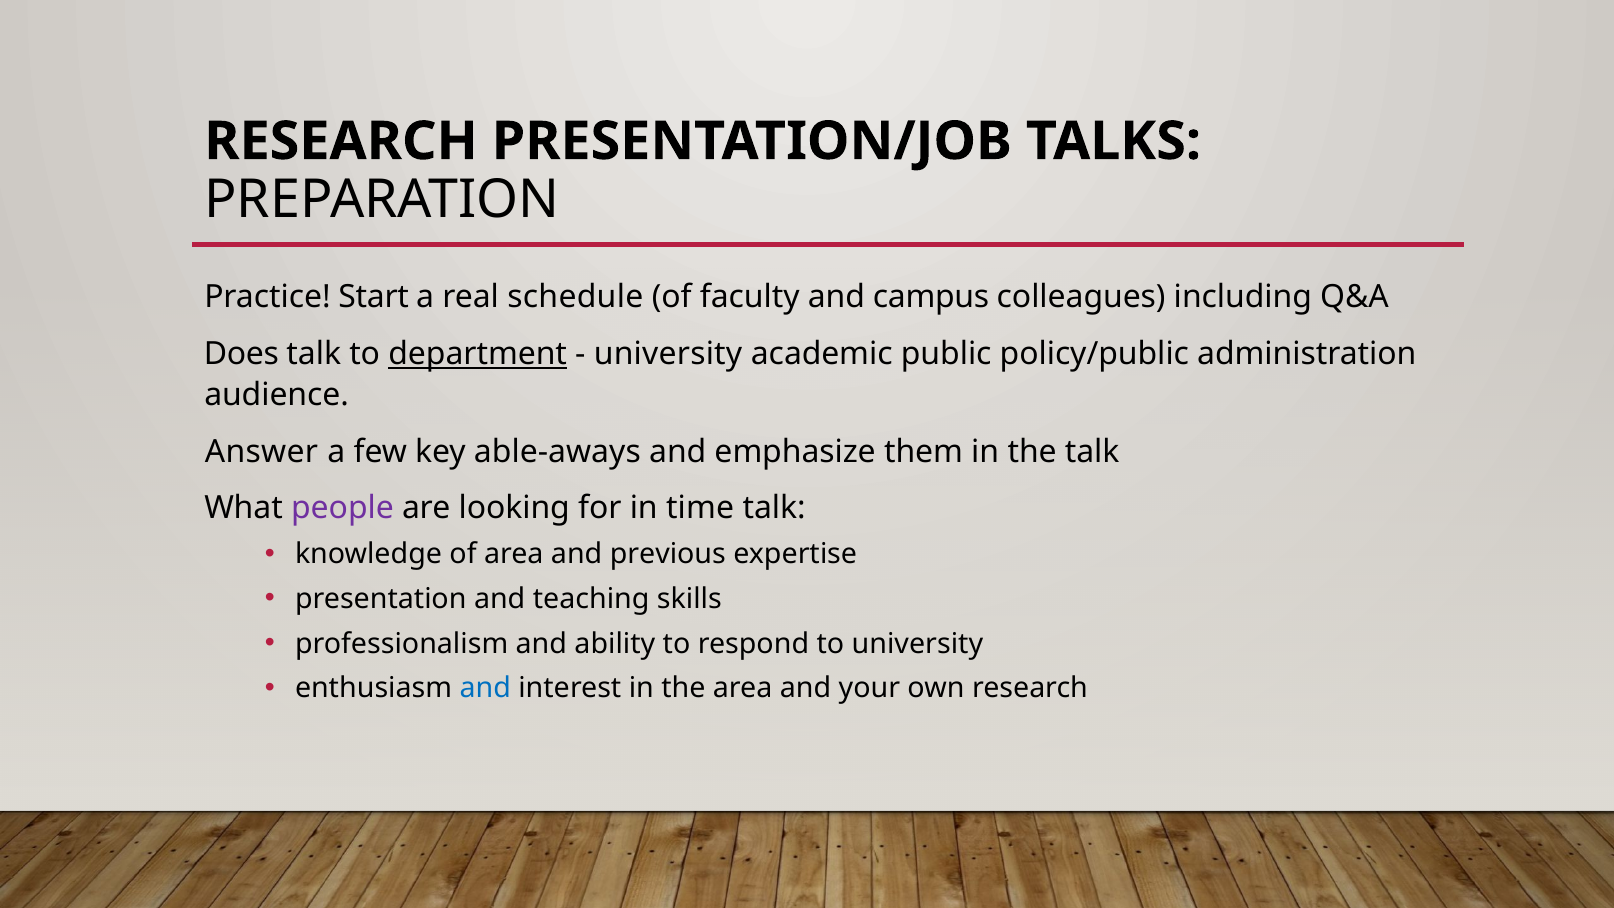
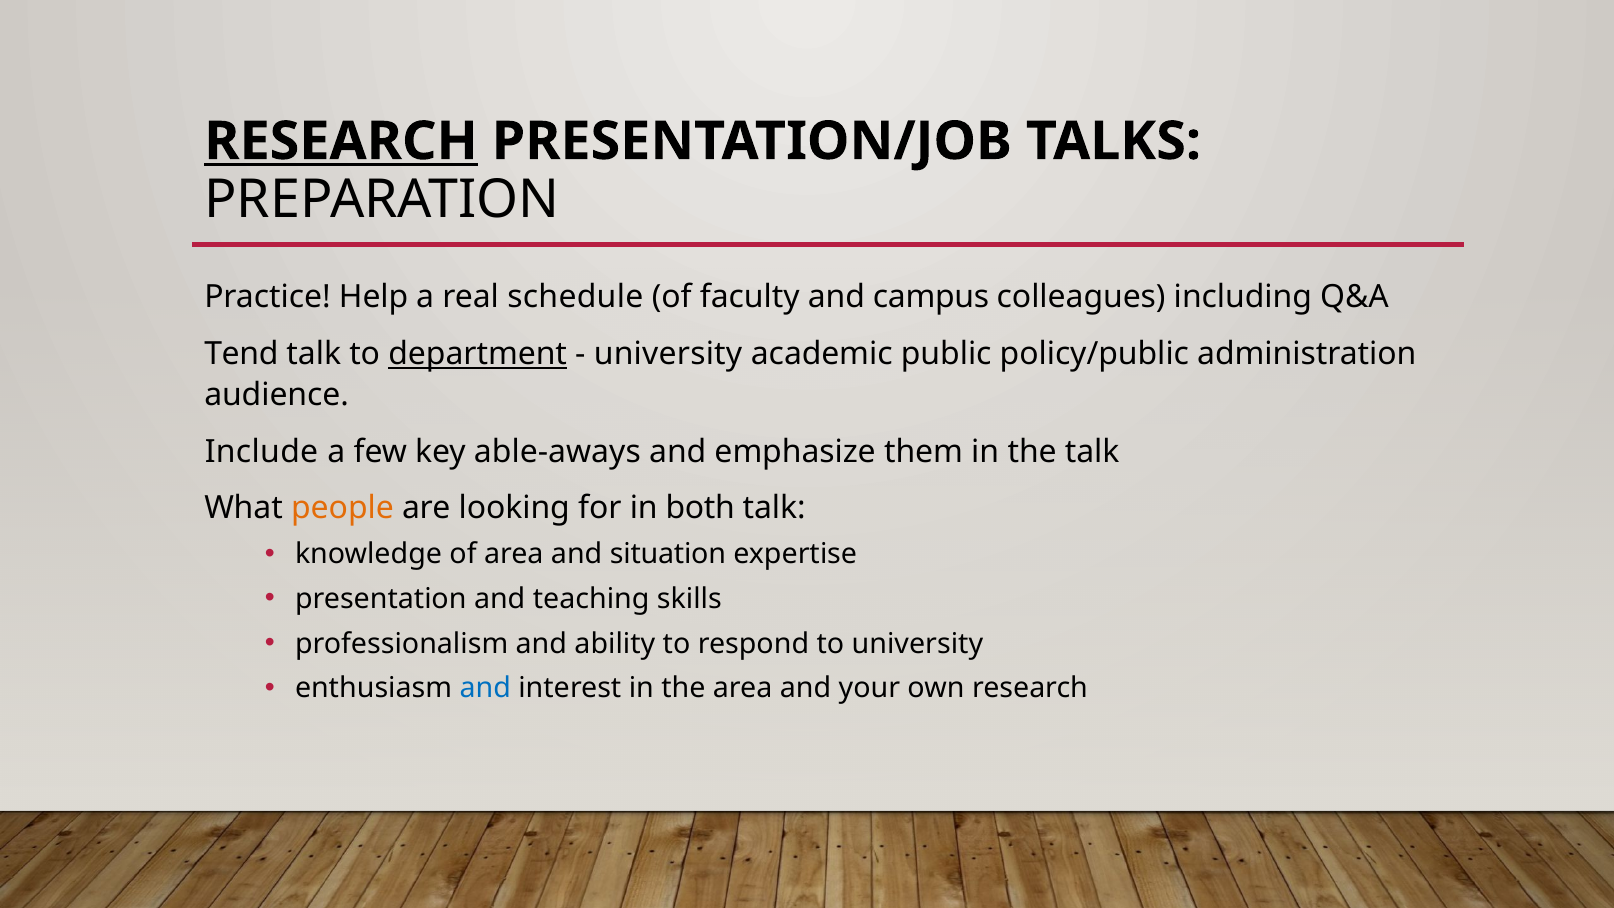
RESEARCH at (341, 141) underline: none -> present
Start: Start -> Help
Does: Does -> Tend
Answer: Answer -> Include
people colour: purple -> orange
time: time -> both
previous: previous -> situation
